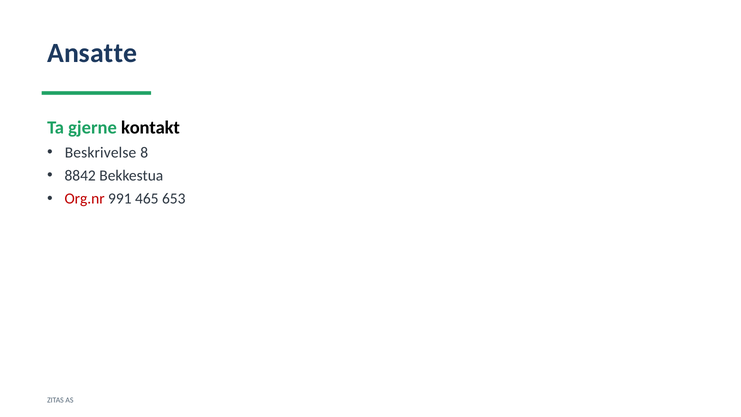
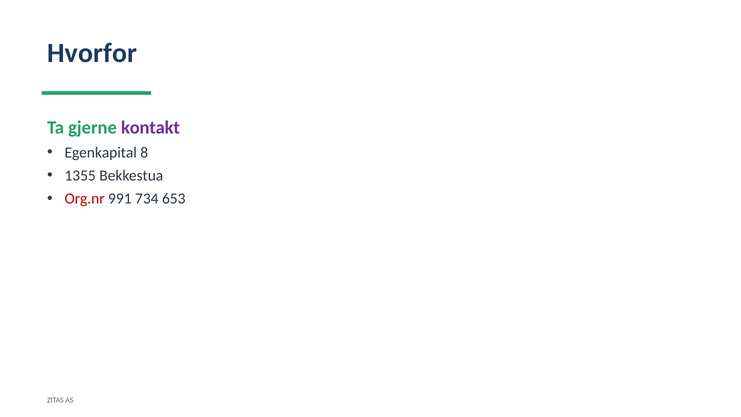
Ansatte: Ansatte -> Hvorfor
kontakt colour: black -> purple
Beskrivelse: Beskrivelse -> Egenkapital
8842: 8842 -> 1355
465: 465 -> 734
